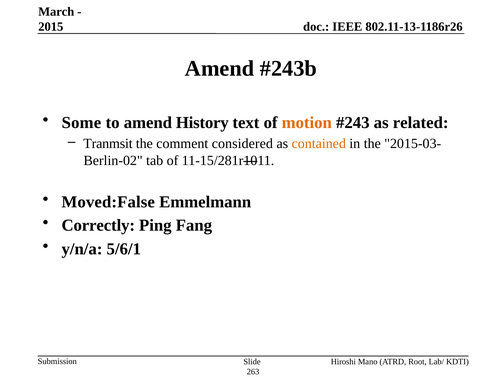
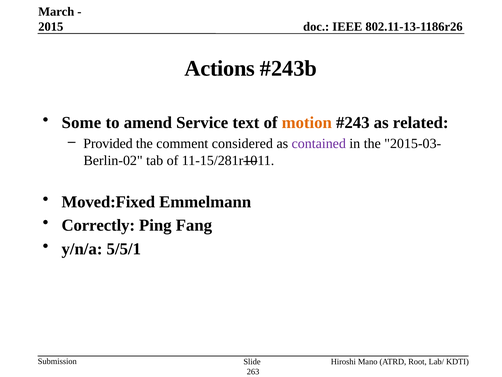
Amend at (220, 68): Amend -> Actions
History: History -> Service
Tranmsit: Tranmsit -> Provided
contained colour: orange -> purple
Moved:False: Moved:False -> Moved:Fixed
5/6/1: 5/6/1 -> 5/5/1
